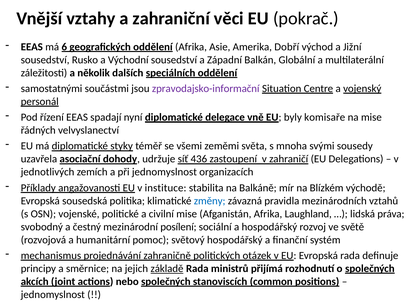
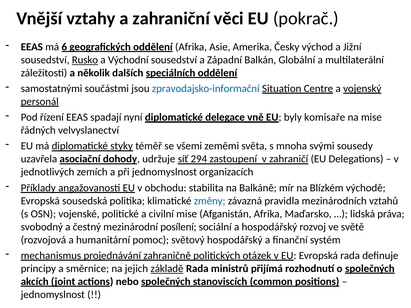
Dobří: Dobří -> Česky
Rusko underline: none -> present
zpravodajsko-informační colour: purple -> blue
436: 436 -> 294
instituce: instituce -> obchodu
Laughland: Laughland -> Maďarsko
